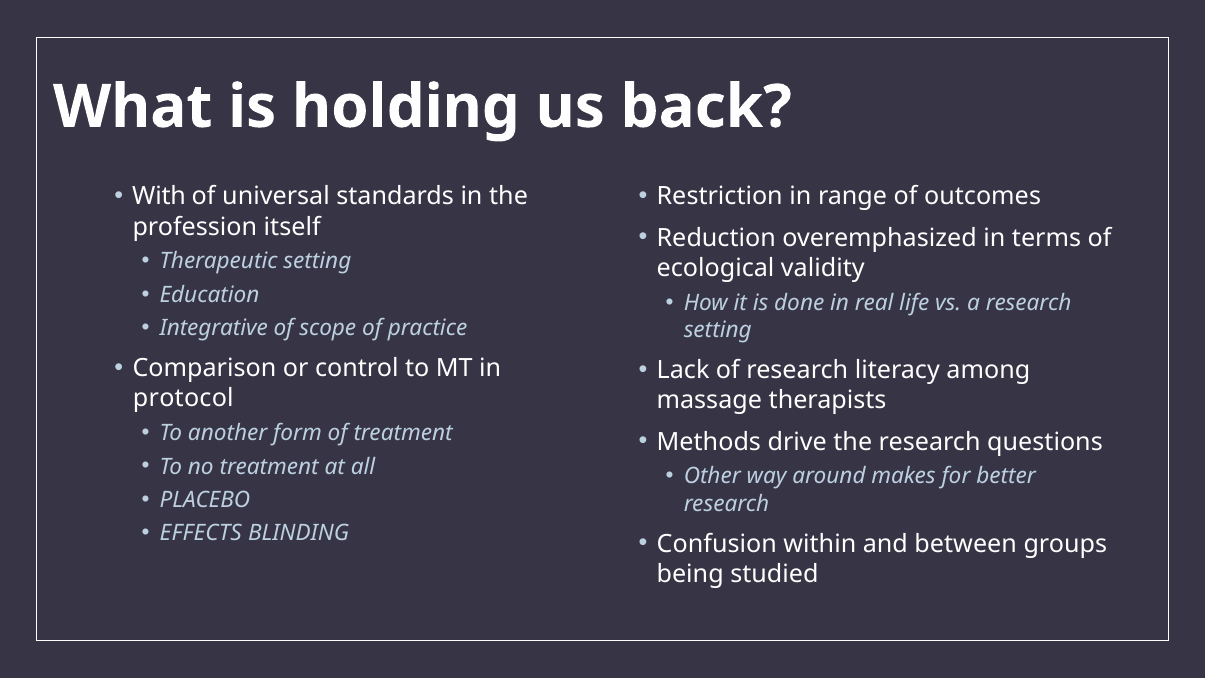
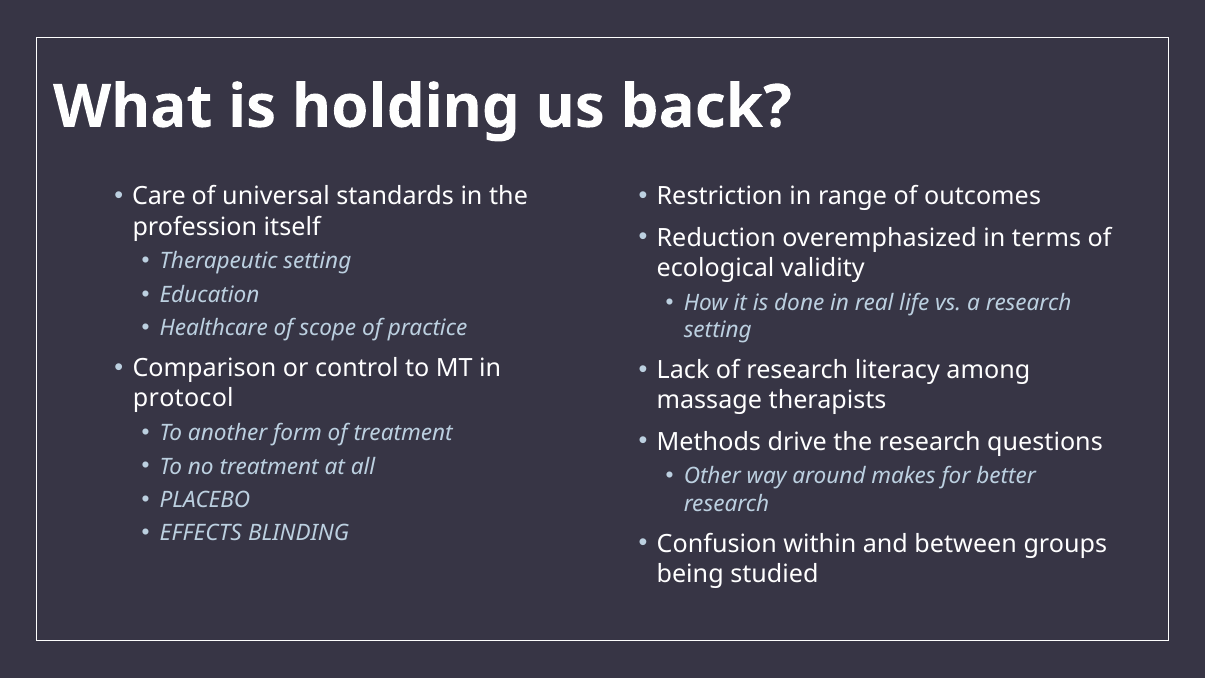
With: With -> Care
Integrative: Integrative -> Healthcare
